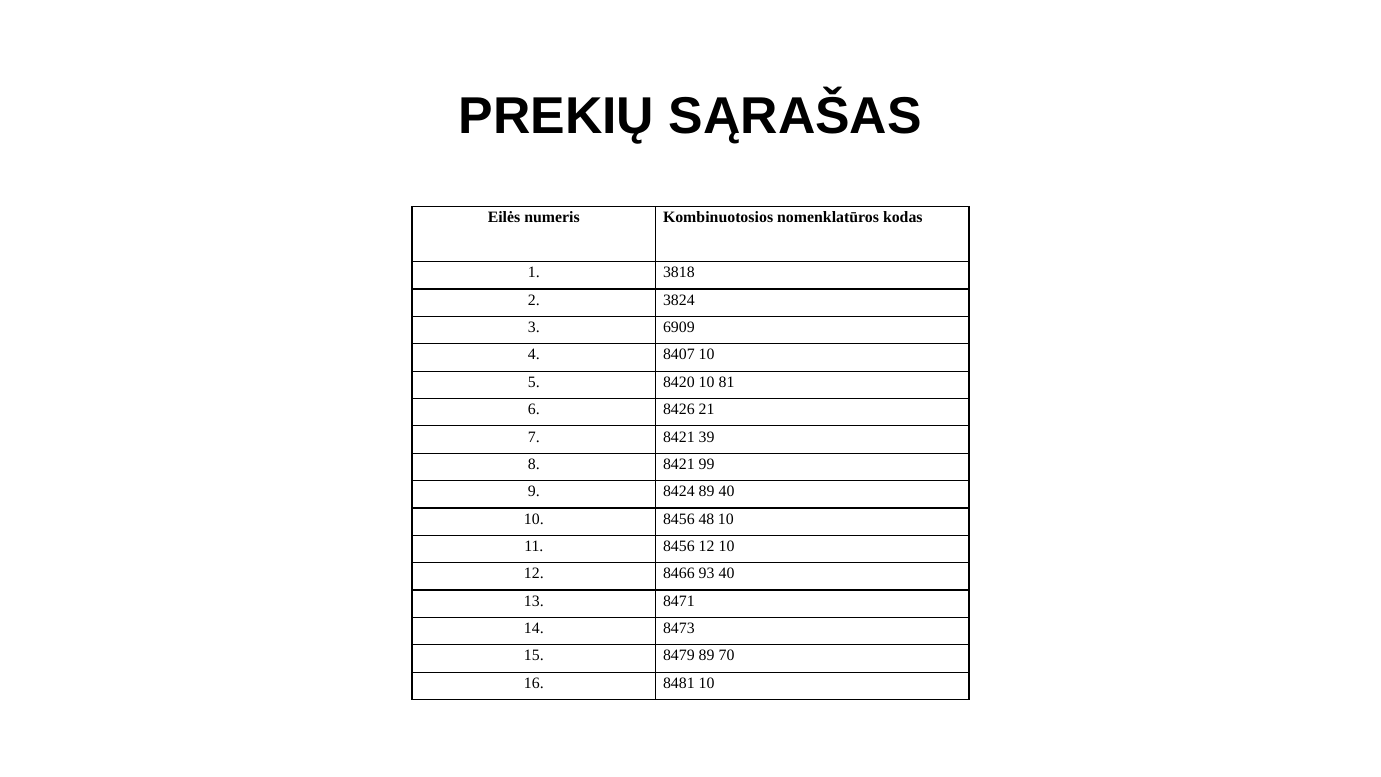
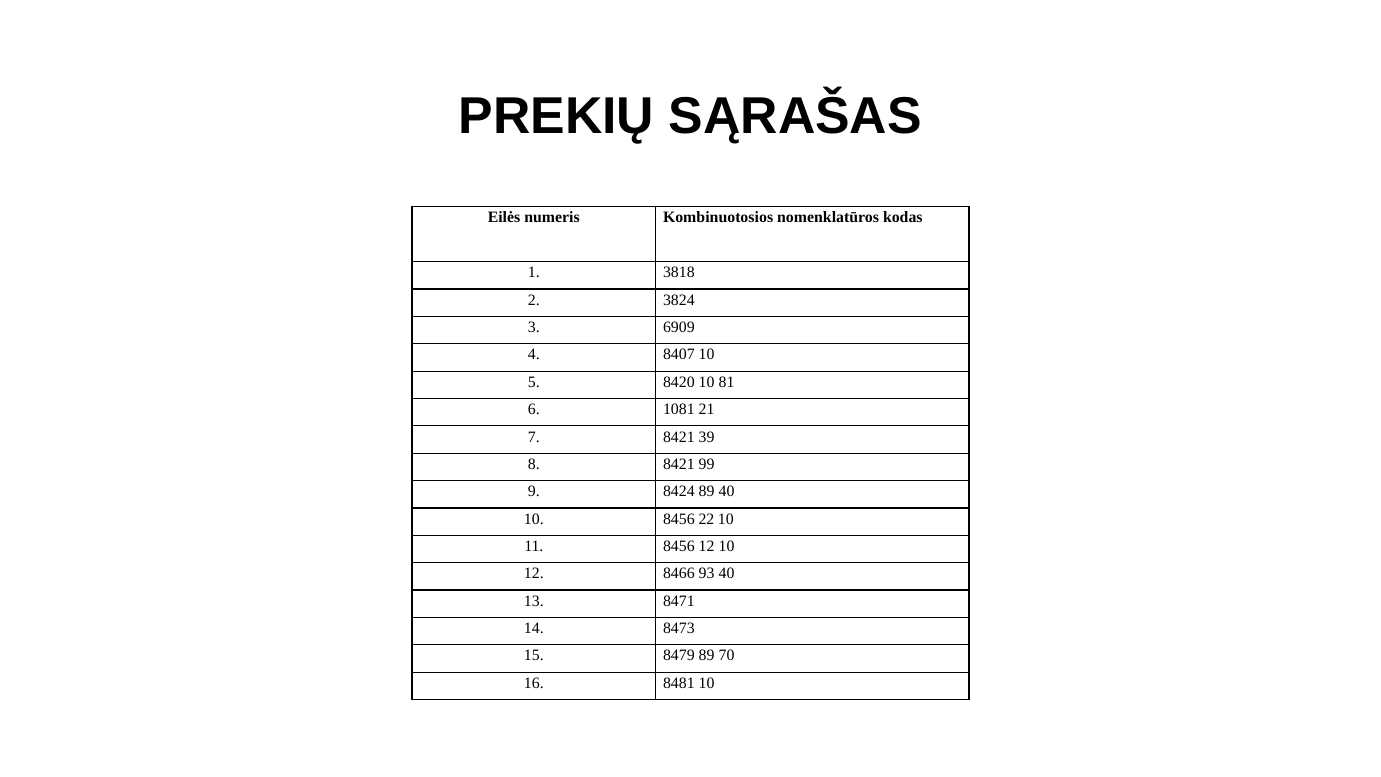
8426: 8426 -> 1081
48: 48 -> 22
